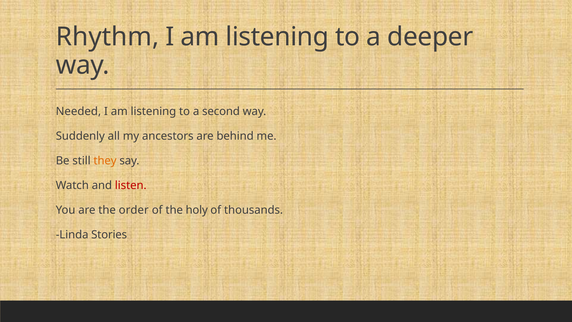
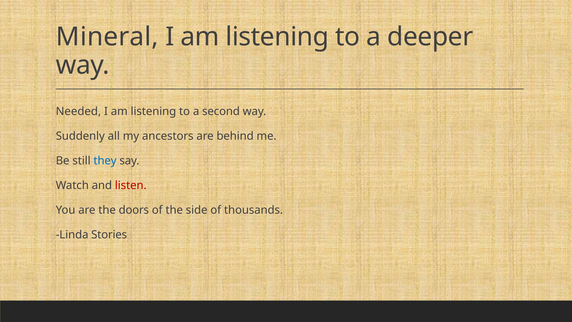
Rhythm: Rhythm -> Mineral
they colour: orange -> blue
order: order -> doors
holy: holy -> side
